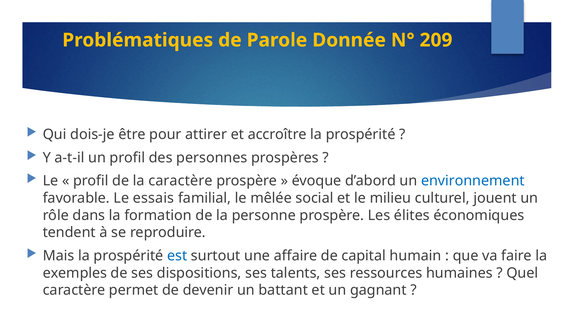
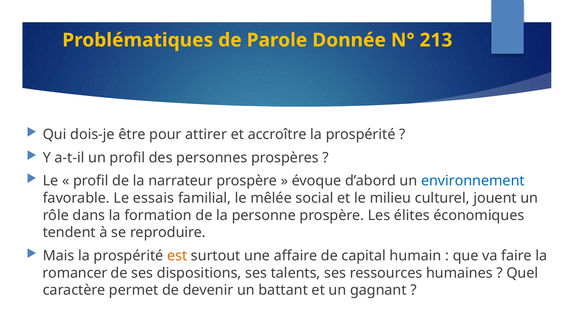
209: 209 -> 213
la caractère: caractère -> narrateur
est colour: blue -> orange
exemples: exemples -> romancer
